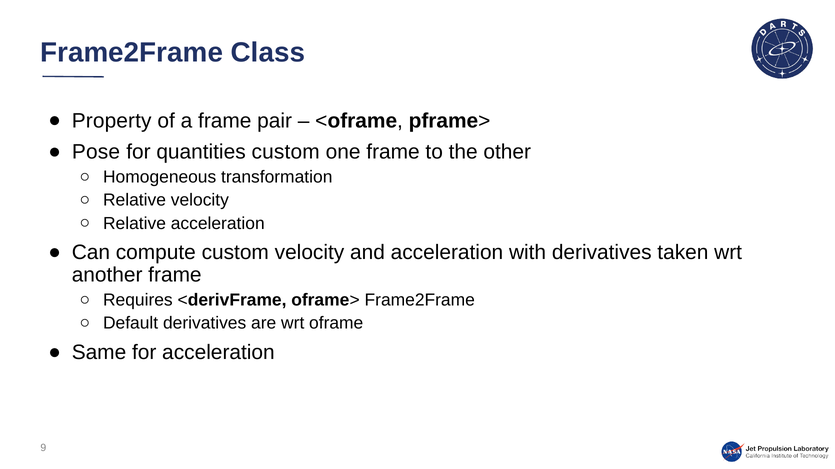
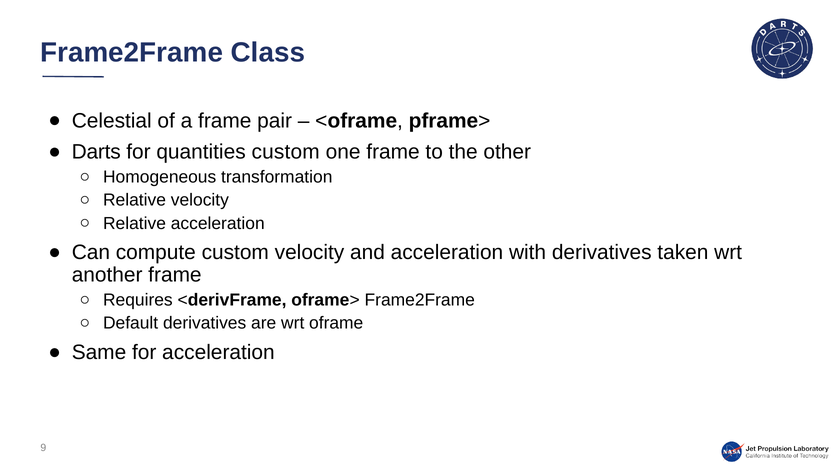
Property: Property -> Celestial
Pose: Pose -> Darts
